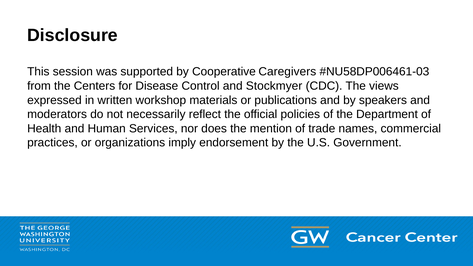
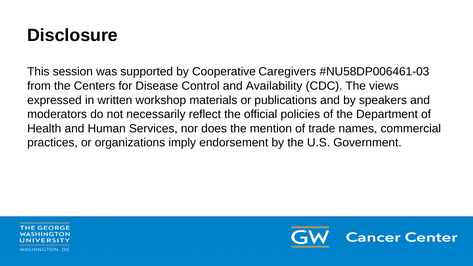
Stockmyer: Stockmyer -> Availability
